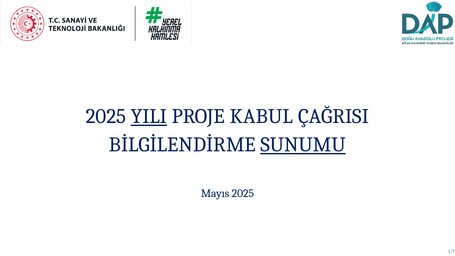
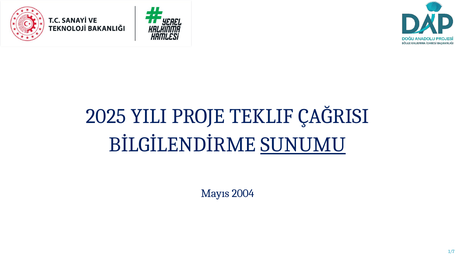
YILI underline: present -> none
KABUL: KABUL -> TEKLIF
Mayıs 2025: 2025 -> 2004
